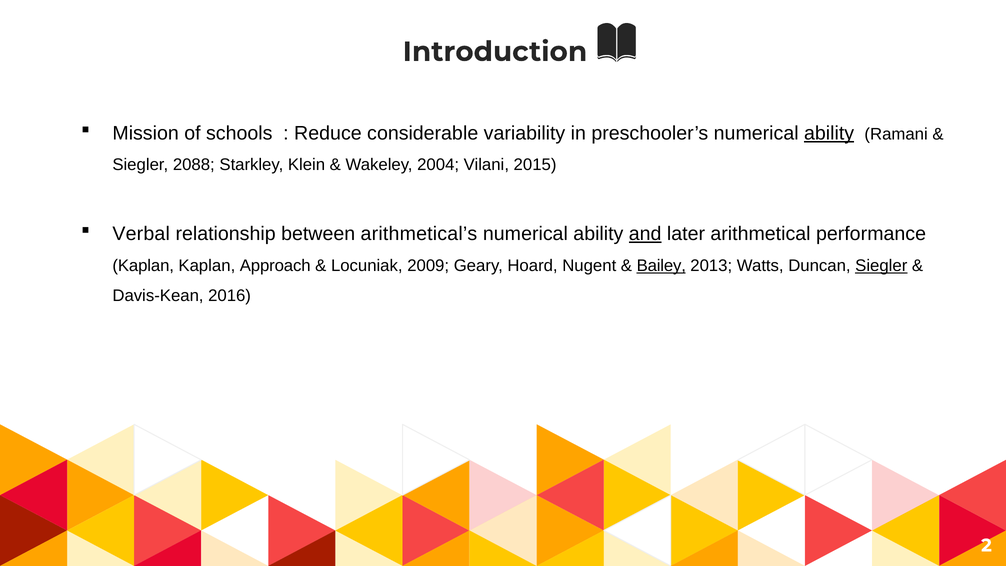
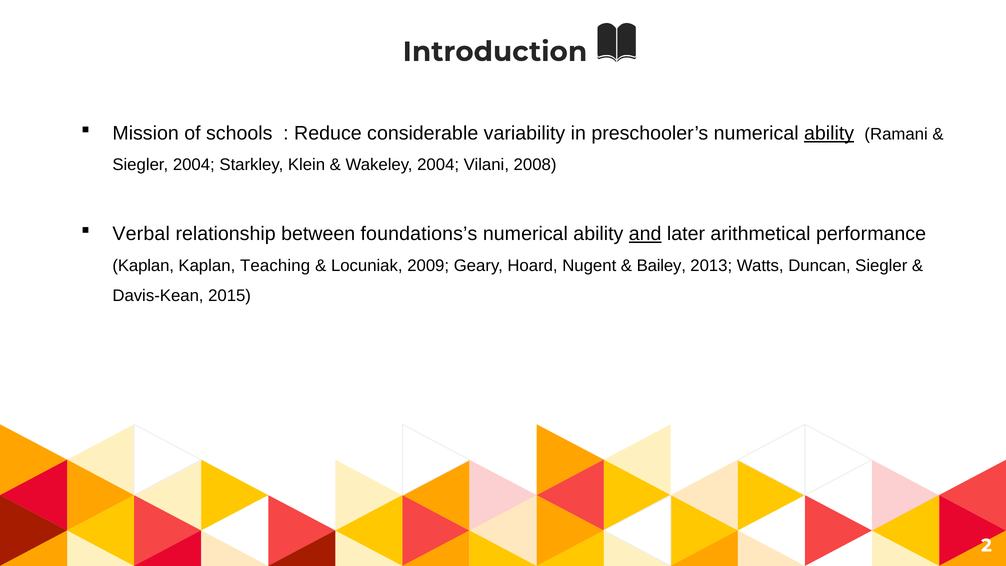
Siegler 2088: 2088 -> 2004
2015: 2015 -> 2008
arithmetical’s: arithmetical’s -> foundations’s
Approach: Approach -> Teaching
Bailey underline: present -> none
Siegler at (881, 266) underline: present -> none
2016: 2016 -> 2015
